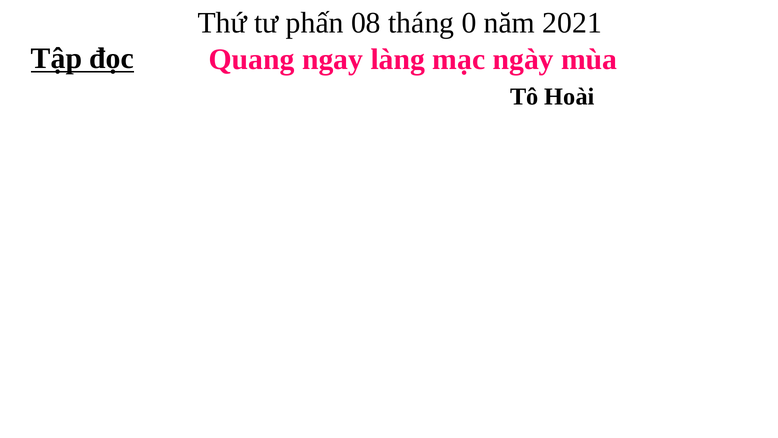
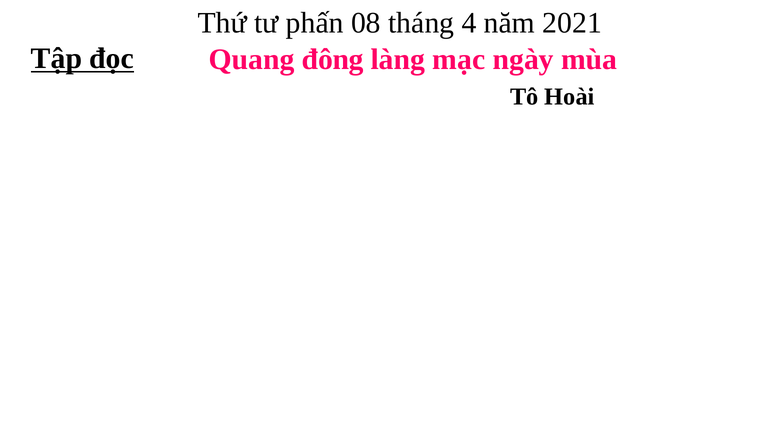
0: 0 -> 4
ngay: ngay -> đông
